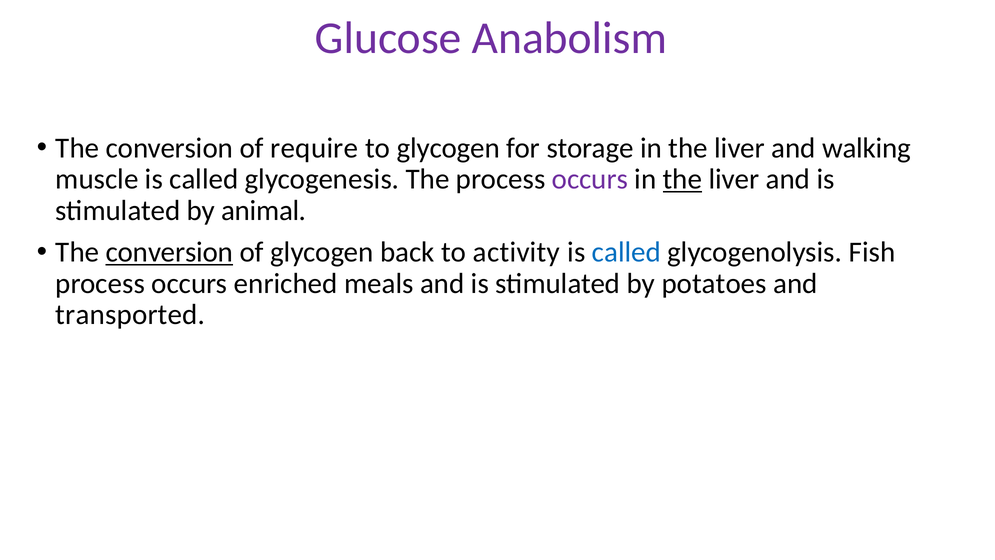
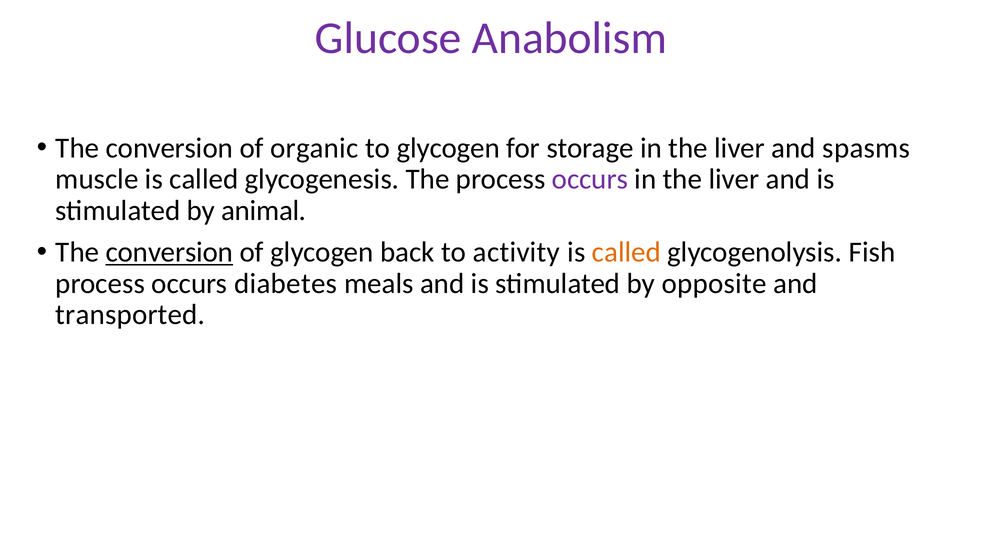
require: require -> organic
walking: walking -> spasms
the at (682, 179) underline: present -> none
called at (626, 252) colour: blue -> orange
enriched: enriched -> diabetes
potatoes: potatoes -> opposite
